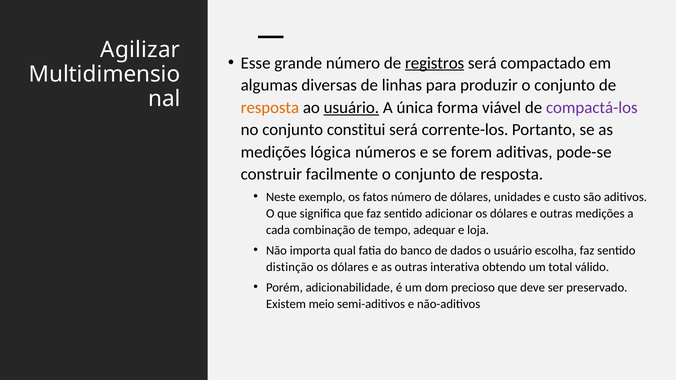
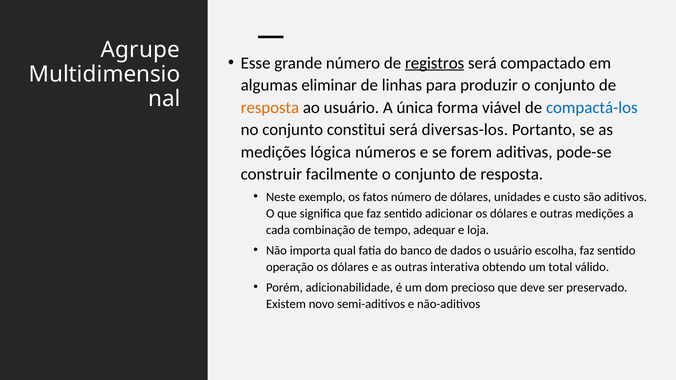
Agilizar: Agilizar -> Agrupe
diversas: diversas -> eliminar
usuário at (351, 108) underline: present -> none
compactá-los colour: purple -> blue
corrente-los: corrente-los -> diversas-los
distinção: distinção -> operação
meio: meio -> novo
